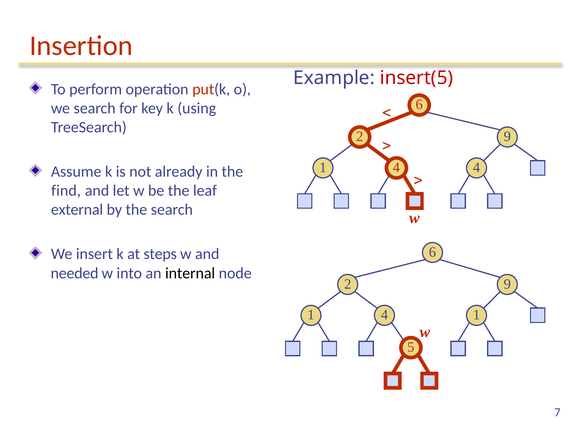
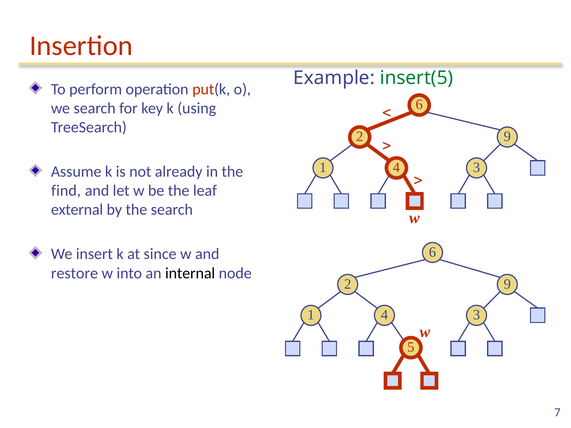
insert(5 colour: red -> green
4 at (476, 168): 4 -> 3
steps: steps -> since
needed: needed -> restore
1 at (476, 315): 1 -> 3
